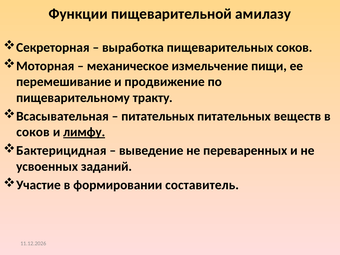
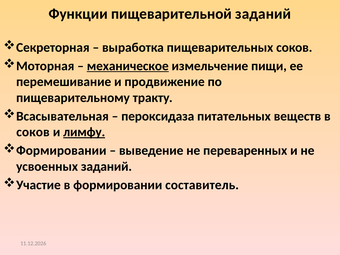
пищеварительной амилазу: амилазу -> заданий
механическое underline: none -> present
питательных at (158, 116): питательных -> пероксидаза
Бактерицидная at (61, 151): Бактерицидная -> Формировании
